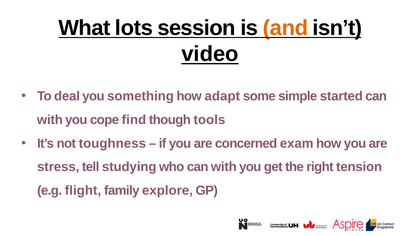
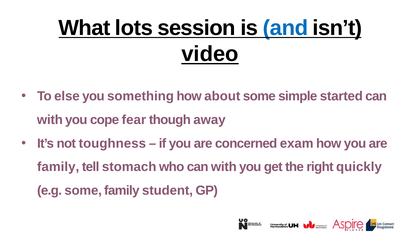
and colour: orange -> blue
deal: deal -> else
adapt: adapt -> about
find: find -> fear
tools: tools -> away
stress at (58, 167): stress -> family
studying: studying -> stomach
tension: tension -> quickly
e.g flight: flight -> some
explore: explore -> student
